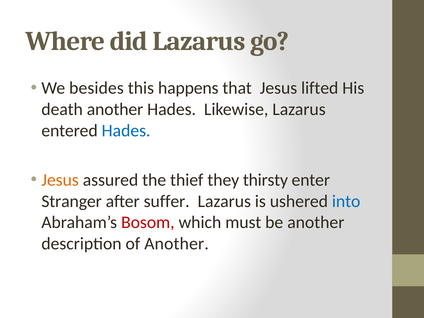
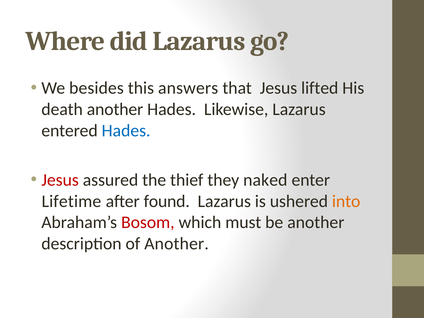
happens: happens -> answers
Jesus at (60, 180) colour: orange -> red
thirsty: thirsty -> naked
Stranger: Stranger -> Lifetime
suffer: suffer -> found
into colour: blue -> orange
